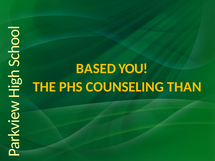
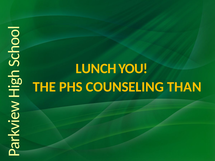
BASED: BASED -> LUNCH
